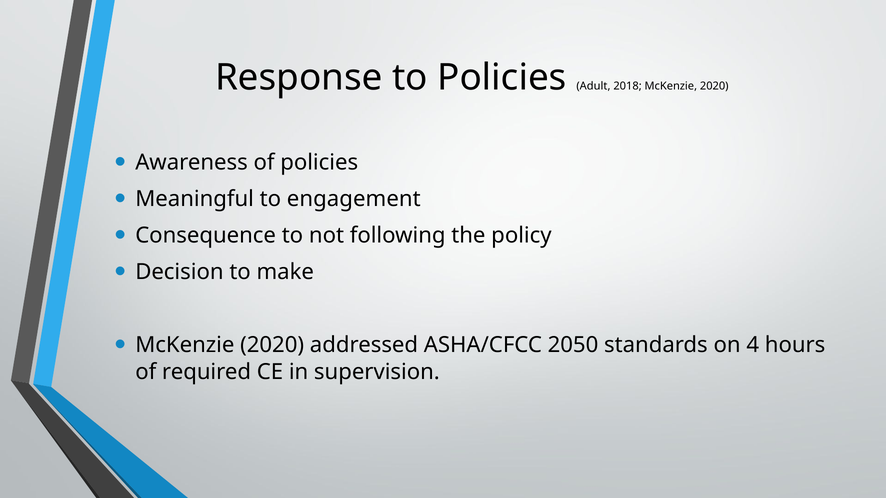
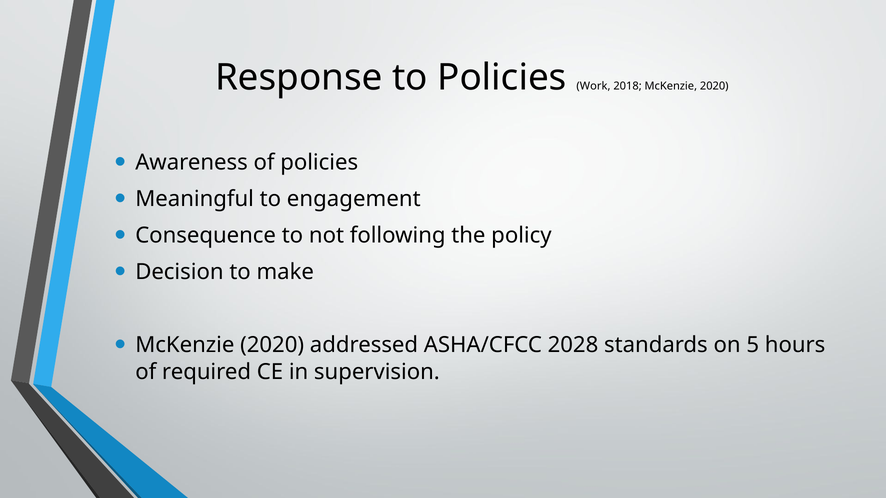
Adult: Adult -> Work
2050: 2050 -> 2028
4: 4 -> 5
